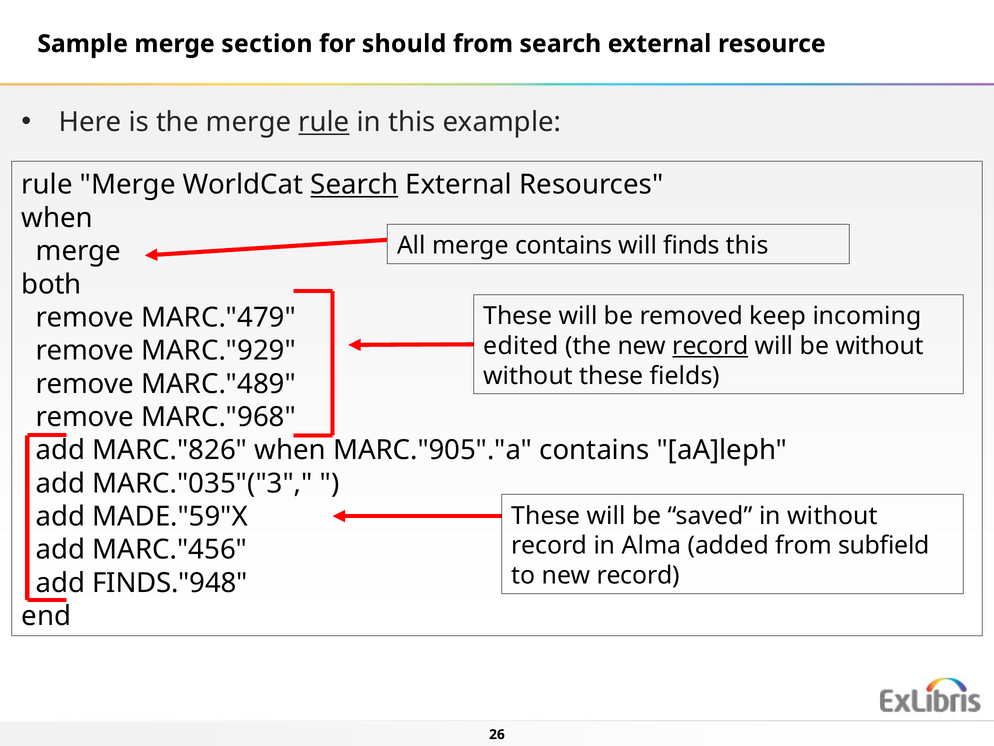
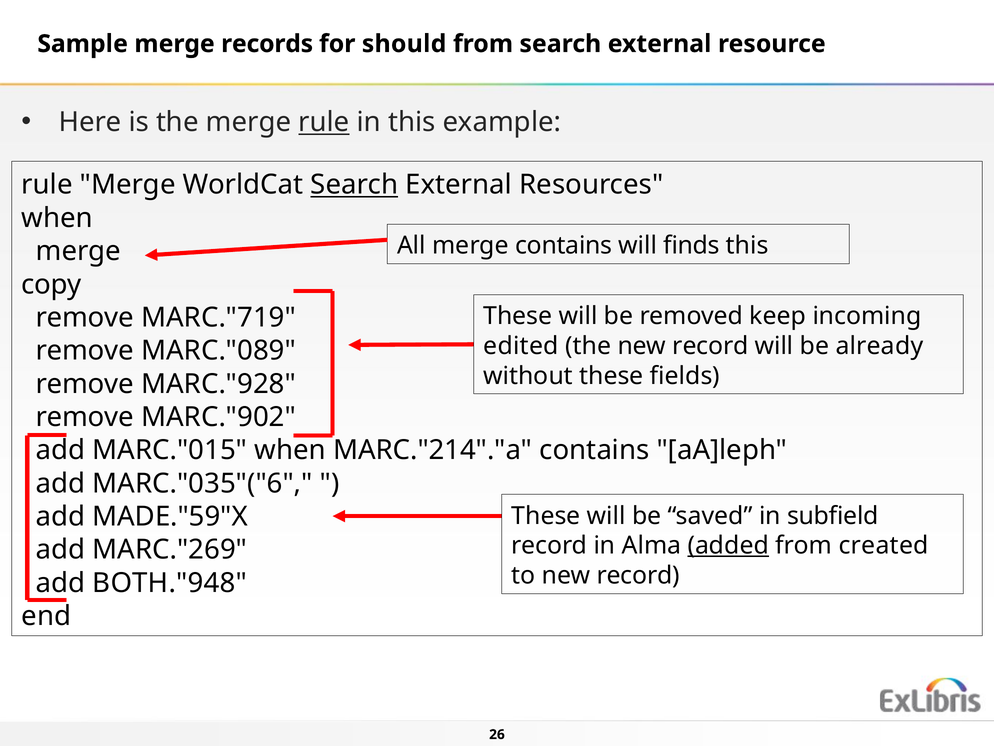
section: section -> records
both: both -> copy
MARC."479: MARC."479 -> MARC."719
record at (710, 346) underline: present -> none
be without: without -> already
MARC."929: MARC."929 -> MARC."089
MARC."489: MARC."489 -> MARC."928
MARC."968: MARC."968 -> MARC."902
MARC."826: MARC."826 -> MARC."015
MARC."905"."a: MARC."905"."a -> MARC."214"."a
MARC."035"("3: MARC."035"("3 -> MARC."035"("6
in without: without -> subfield
added underline: none -> present
subfield: subfield -> created
MARC."456: MARC."456 -> MARC."269
FINDS."948: FINDS."948 -> BOTH."948
